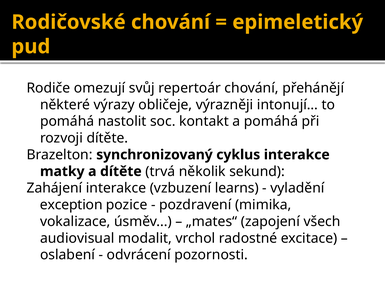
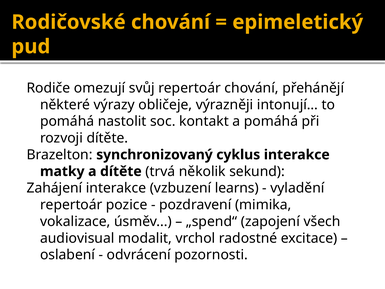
exception at (71, 205): exception -> repertoár
„mates“: „mates“ -> „spend“
